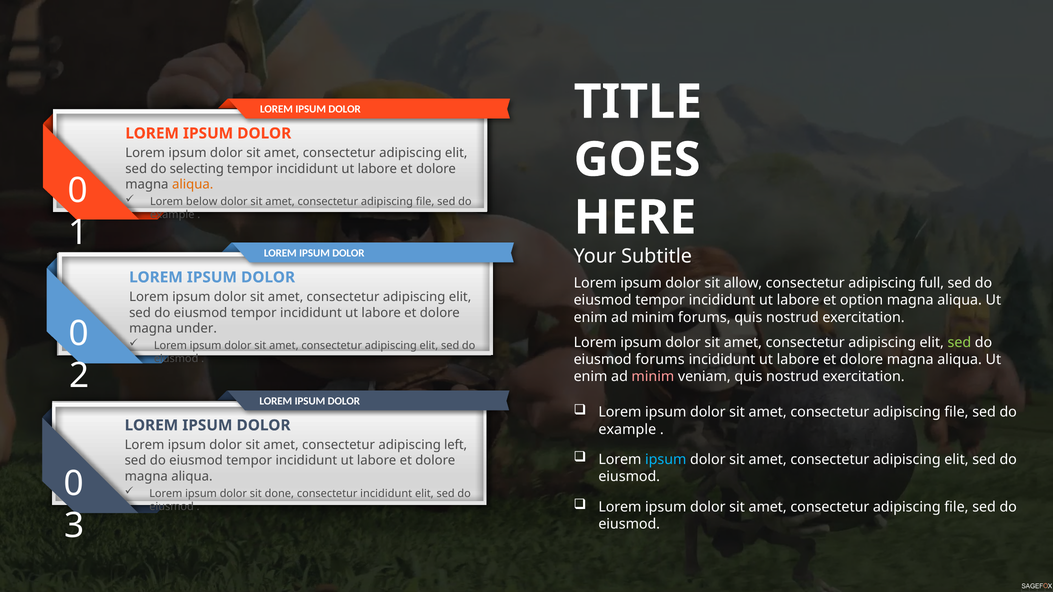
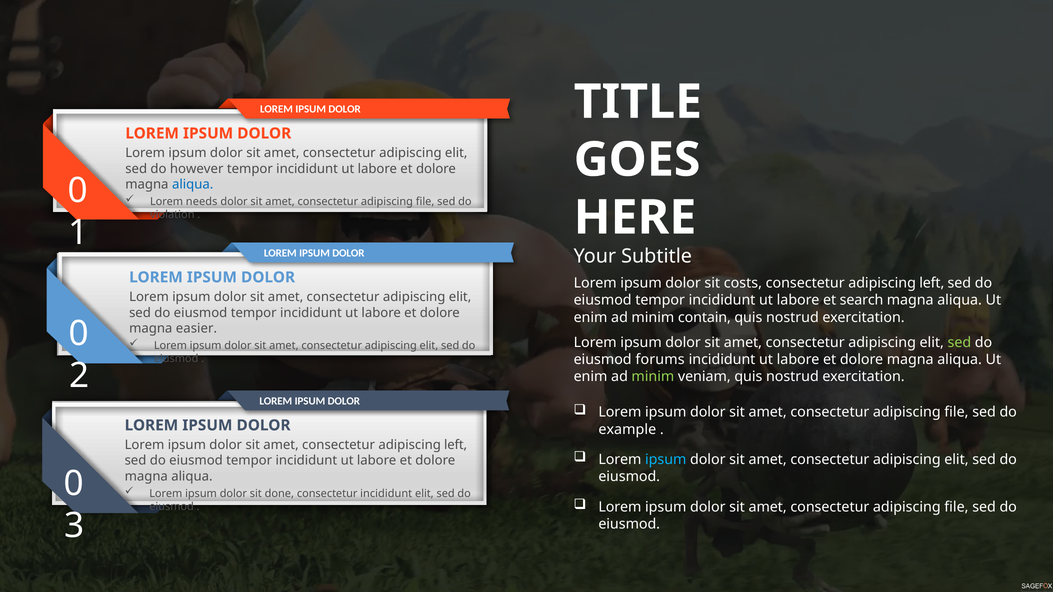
selecting: selecting -> however
aliqua at (193, 185) colour: orange -> blue
below: below -> needs
example at (172, 215): example -> violation
allow: allow -> costs
full at (932, 283): full -> left
option: option -> search
minim forums: forums -> contain
under: under -> easier
minim at (653, 377) colour: pink -> light green
